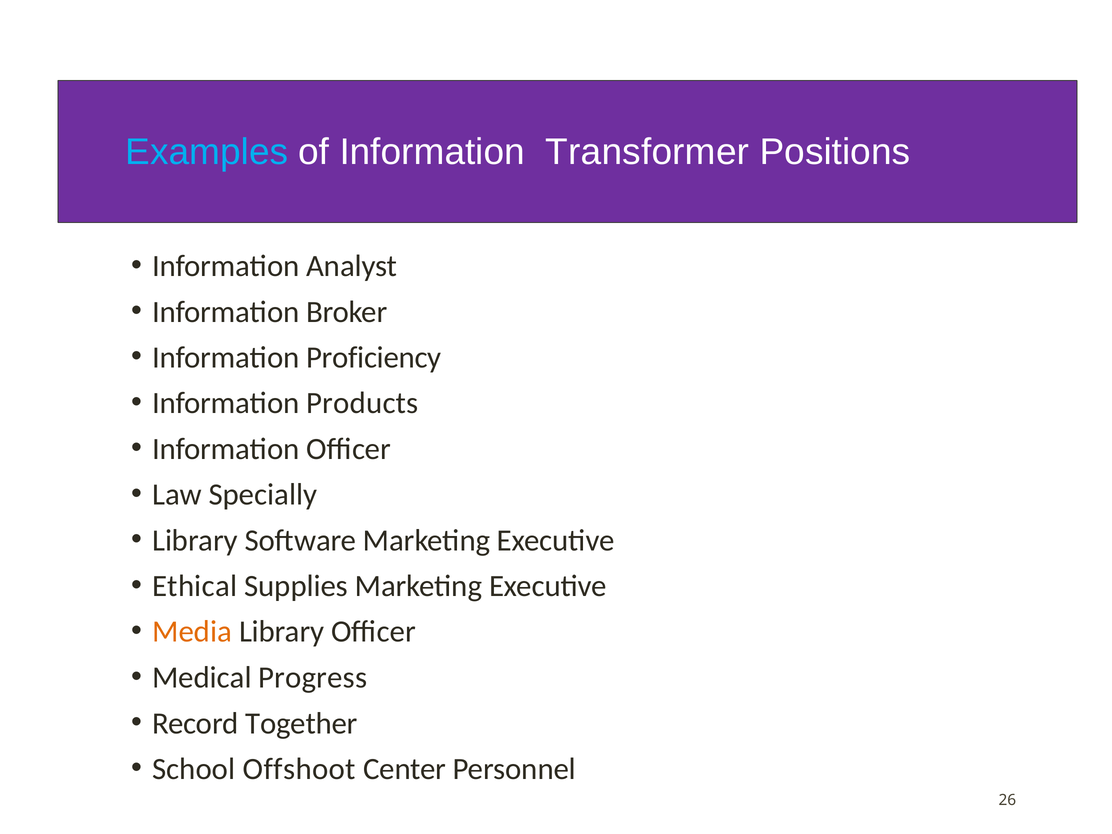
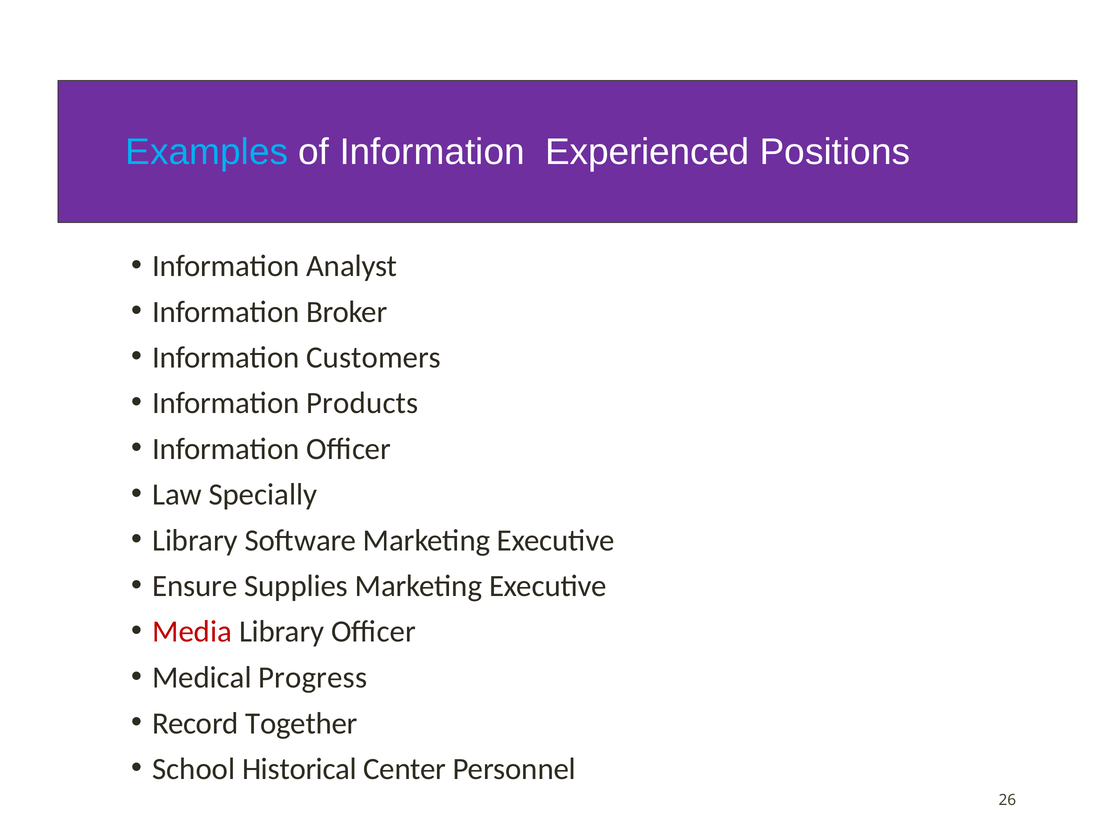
Transformer: Transformer -> Experienced
Proficiency: Proficiency -> Customers
Ethical: Ethical -> Ensure
Media colour: orange -> red
Offshoot: Offshoot -> Historical
